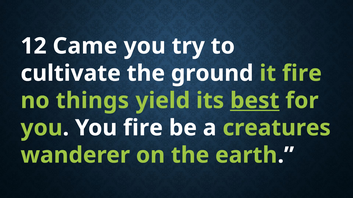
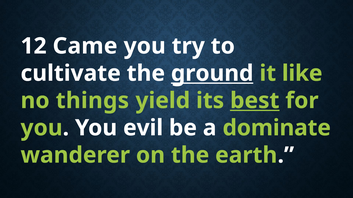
ground underline: none -> present
it fire: fire -> like
You fire: fire -> evil
creatures: creatures -> dominate
